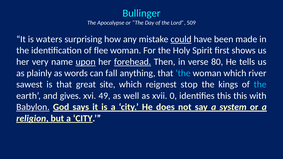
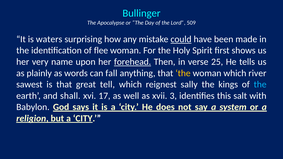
upon underline: present -> none
80: 80 -> 25
the at (183, 73) colour: light blue -> yellow
site: site -> tell
stop: stop -> sally
gives: gives -> shall
49: 49 -> 17
0: 0 -> 3
this this: this -> salt
Babylon underline: present -> none
